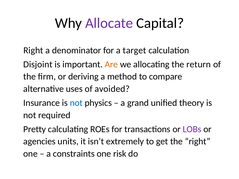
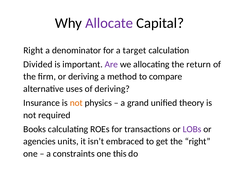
Disjoint: Disjoint -> Divided
Are colour: orange -> purple
of avoided: avoided -> deriving
not at (76, 103) colour: blue -> orange
Pretty: Pretty -> Books
extremely: extremely -> embraced
risk: risk -> this
